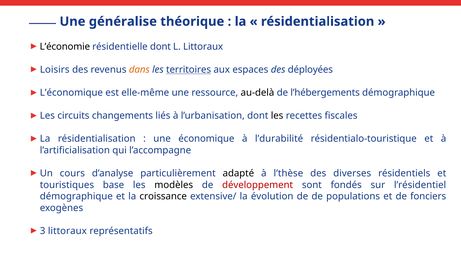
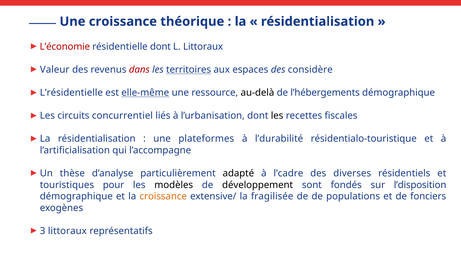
Une généralise: généralise -> croissance
L’économie colour: black -> red
Loisirs: Loisirs -> Valeur
dans colour: orange -> red
déployées: déployées -> considère
L’économique: L’économique -> L’résidentielle
elle-même underline: none -> present
changements: changements -> concurrentiel
économique: économique -> plateformes
cours: cours -> thèse
l’thèse: l’thèse -> l’cadre
base: base -> pour
développement colour: red -> black
l’résidentiel: l’résidentiel -> l’disposition
croissance at (163, 197) colour: black -> orange
évolution: évolution -> fragilisée
